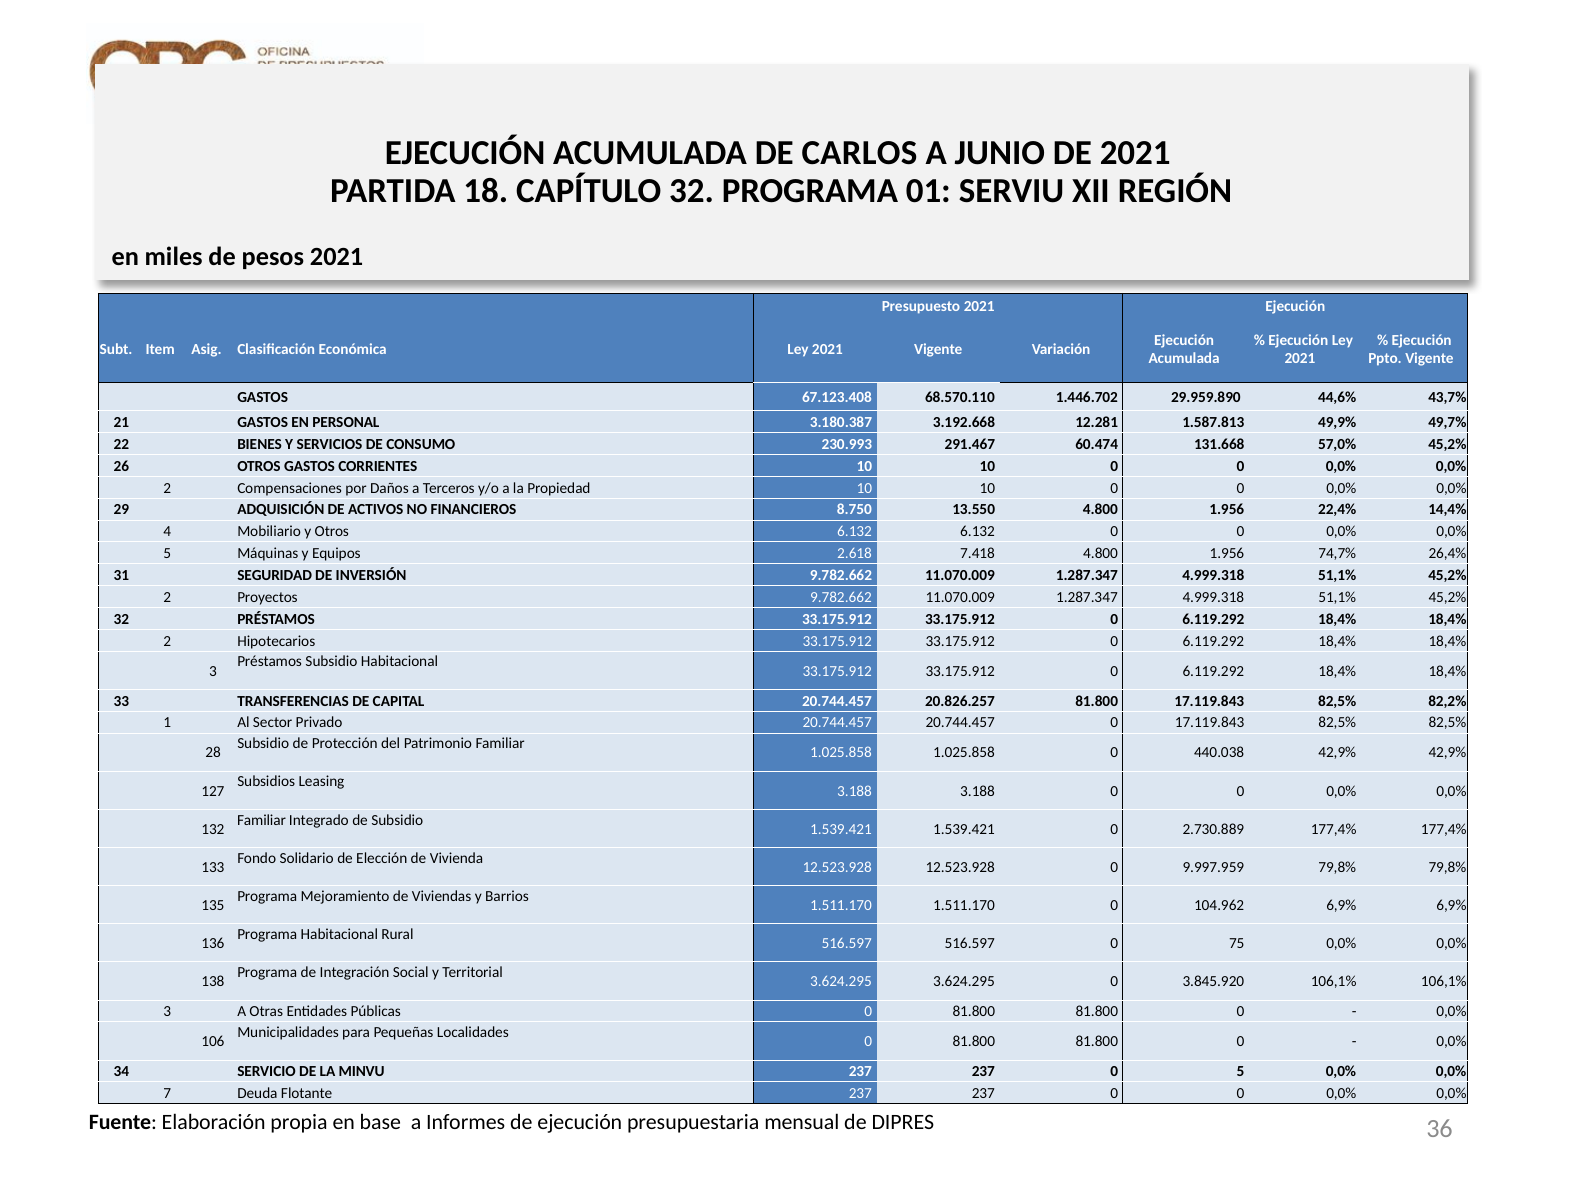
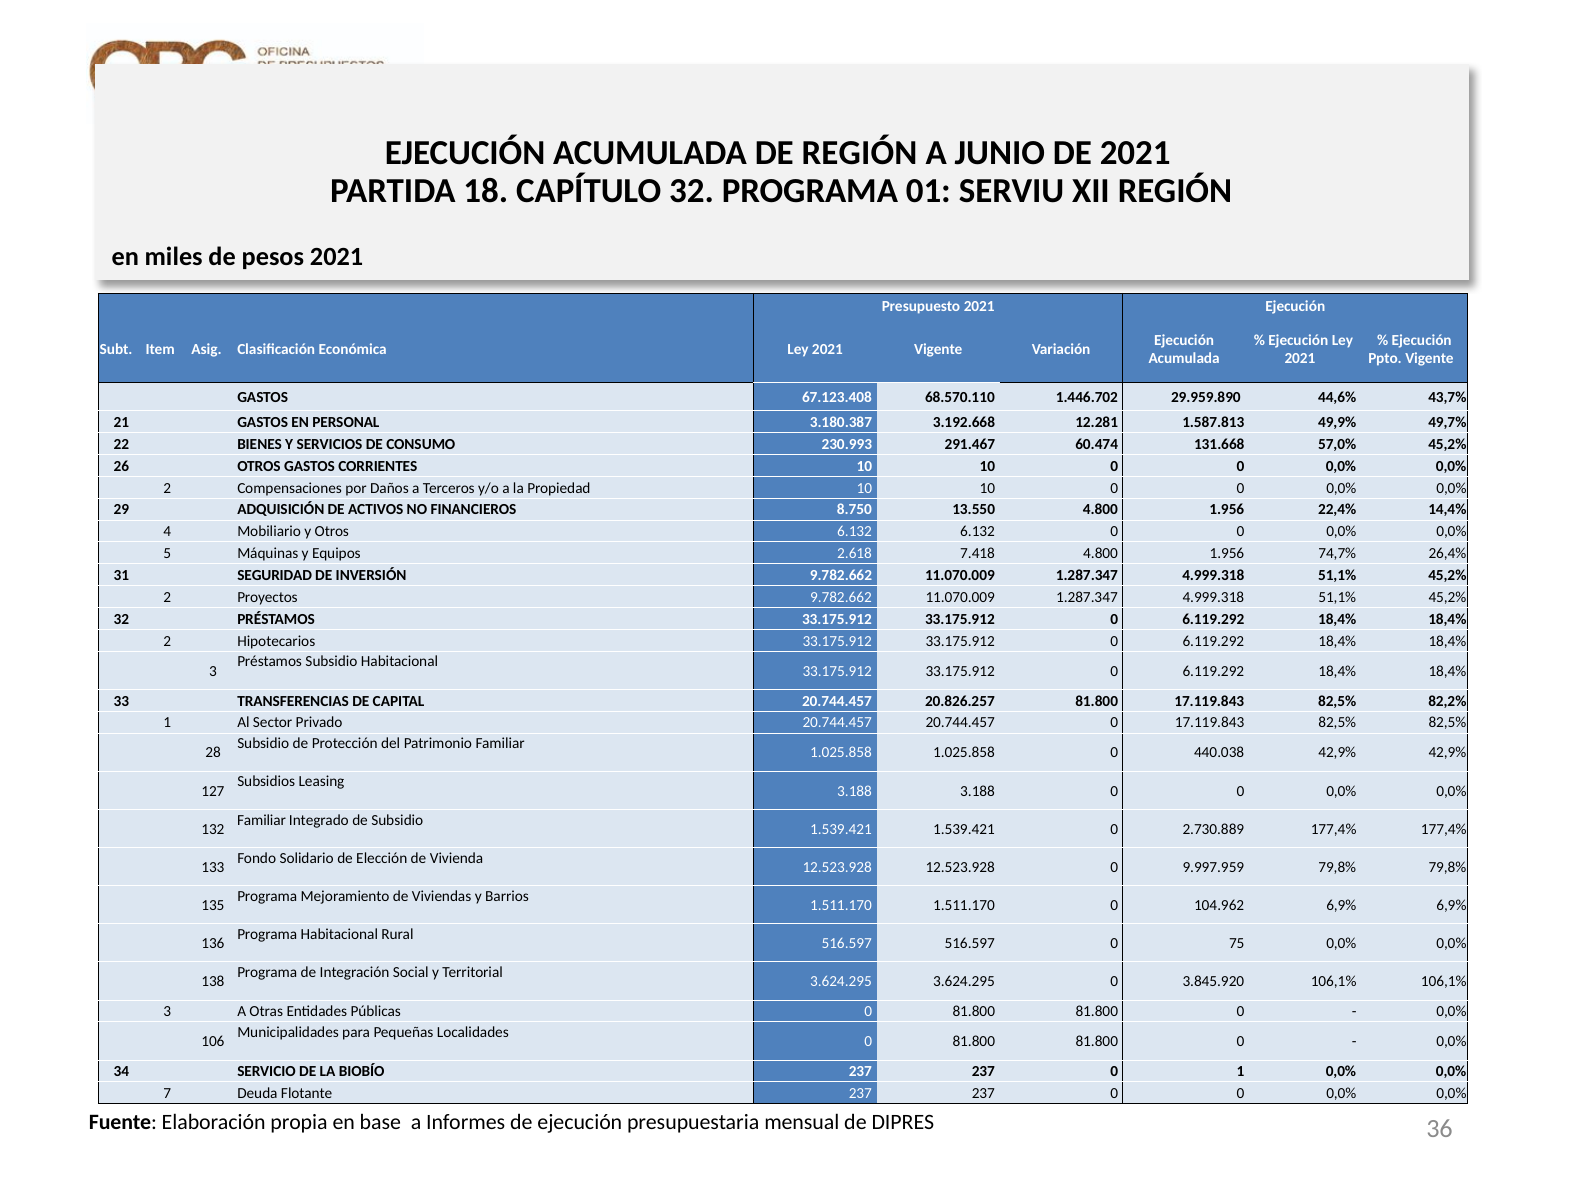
DE CARLOS: CARLOS -> REGIÓN
MINVU: MINVU -> BIOBÍO
0 5: 5 -> 1
